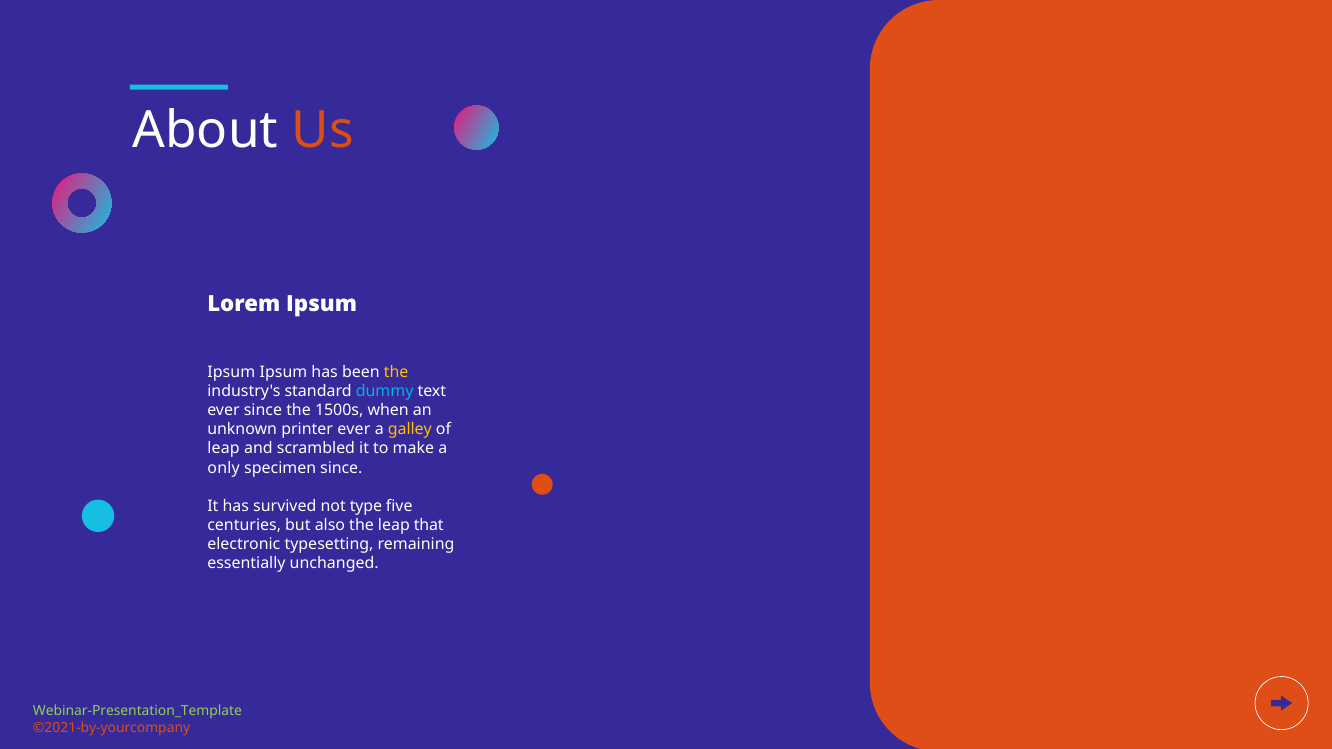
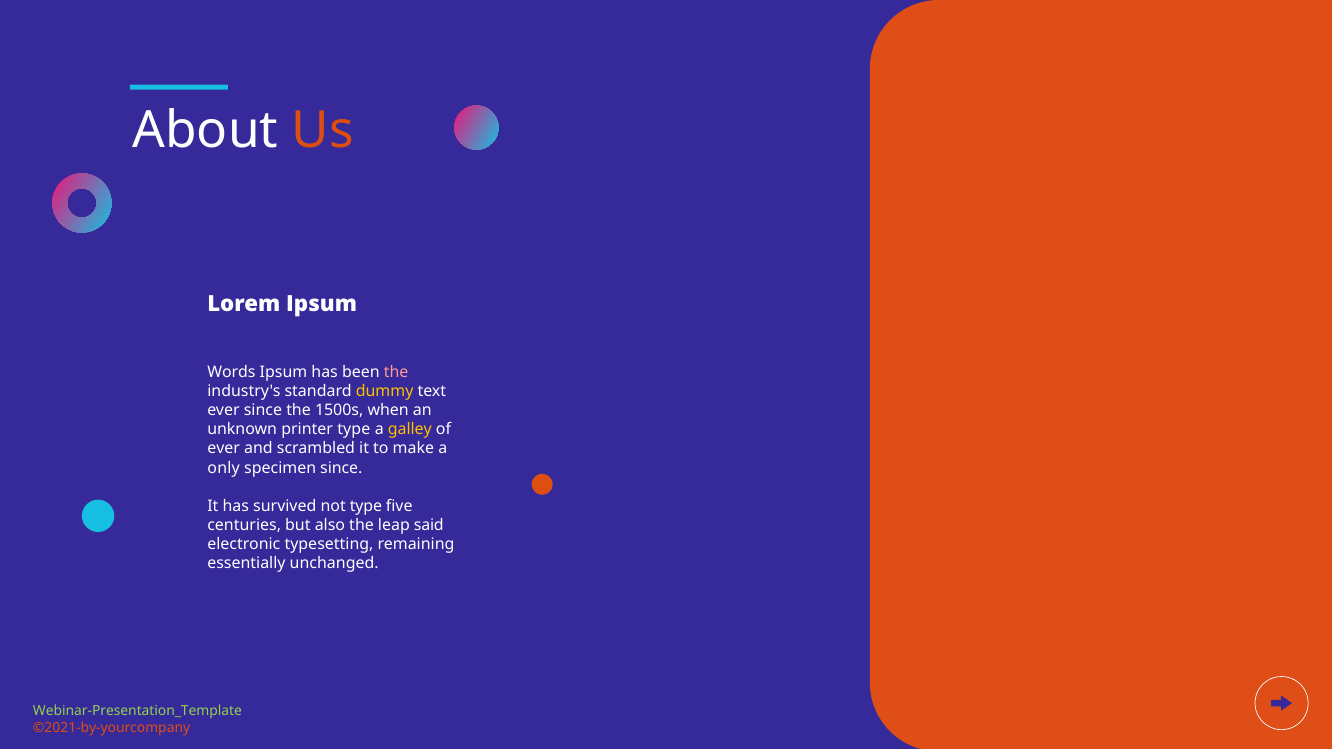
Ipsum at (231, 372): Ipsum -> Words
the at (396, 372) colour: yellow -> pink
dummy colour: light blue -> yellow
printer ever: ever -> type
leap at (224, 449): leap -> ever
that: that -> said
